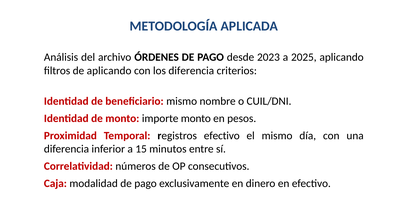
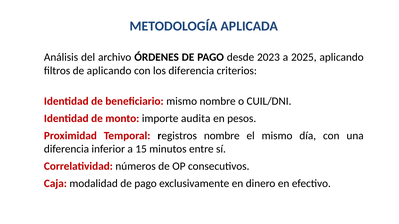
importe monto: monto -> audita
registros efectivo: efectivo -> nombre
